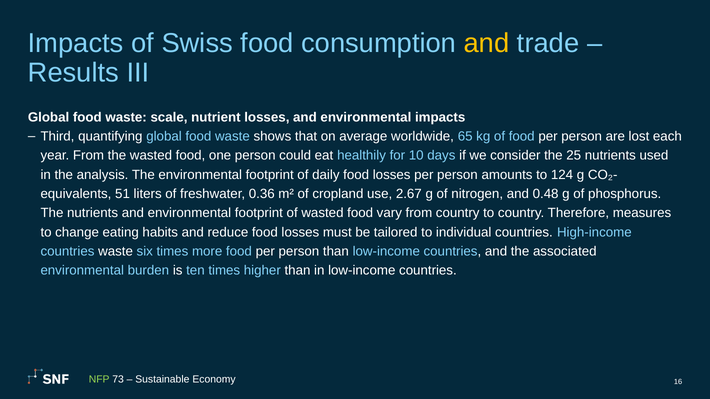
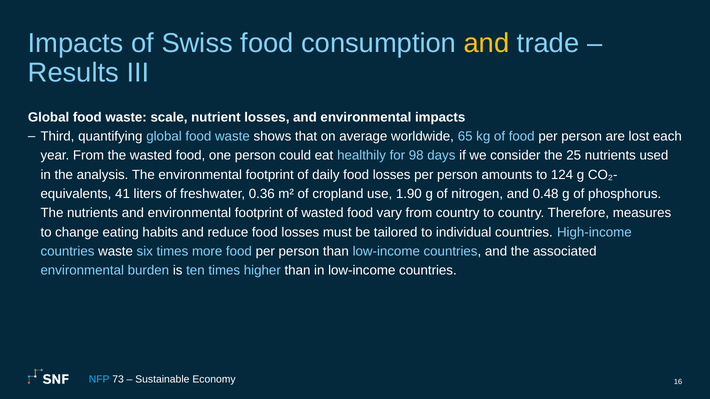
10: 10 -> 98
51: 51 -> 41
2.67: 2.67 -> 1.90
NFP colour: light green -> light blue
